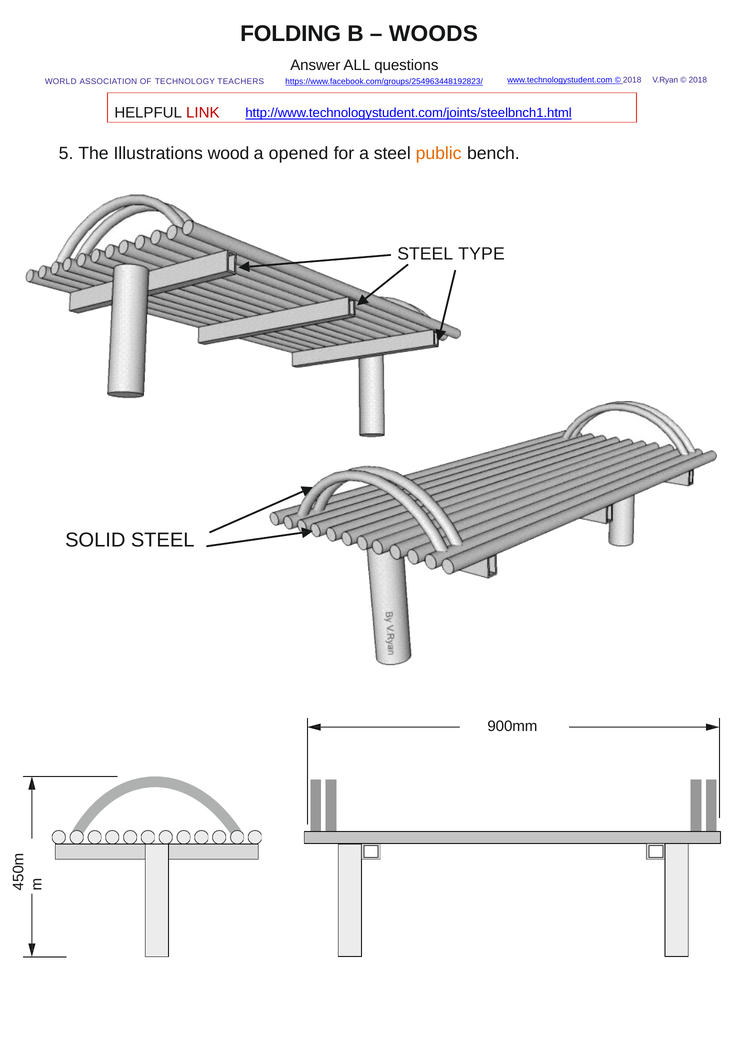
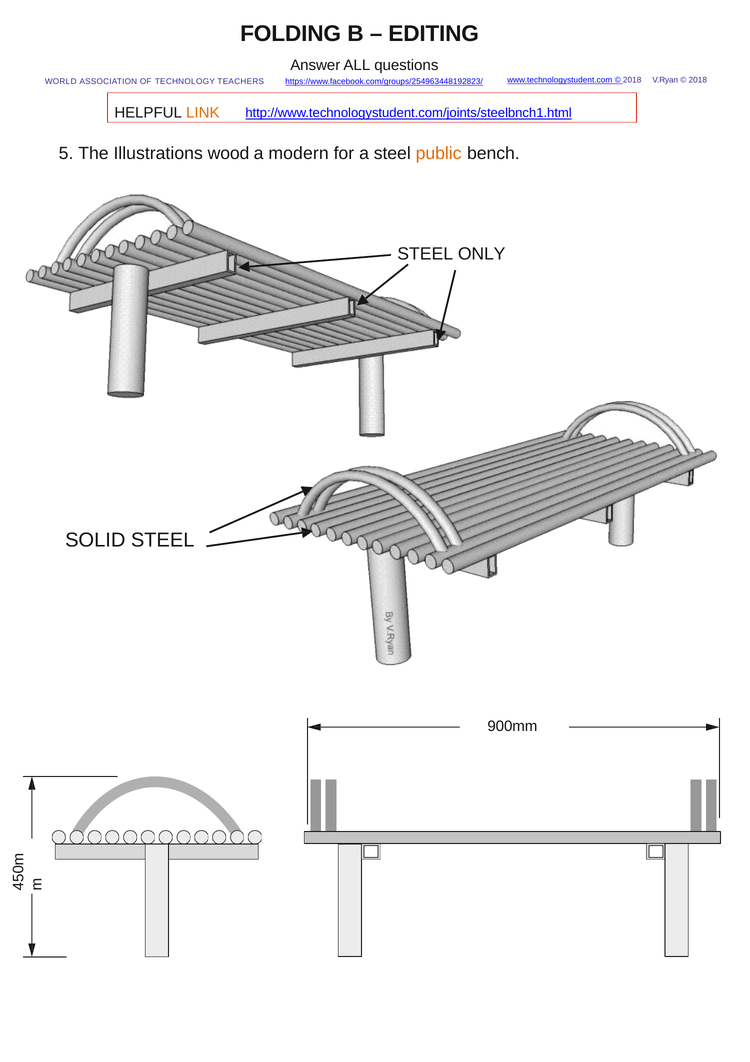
WOODS: WOODS -> EDITING
LINK colour: red -> orange
opened: opened -> modern
TYPE: TYPE -> ONLY
